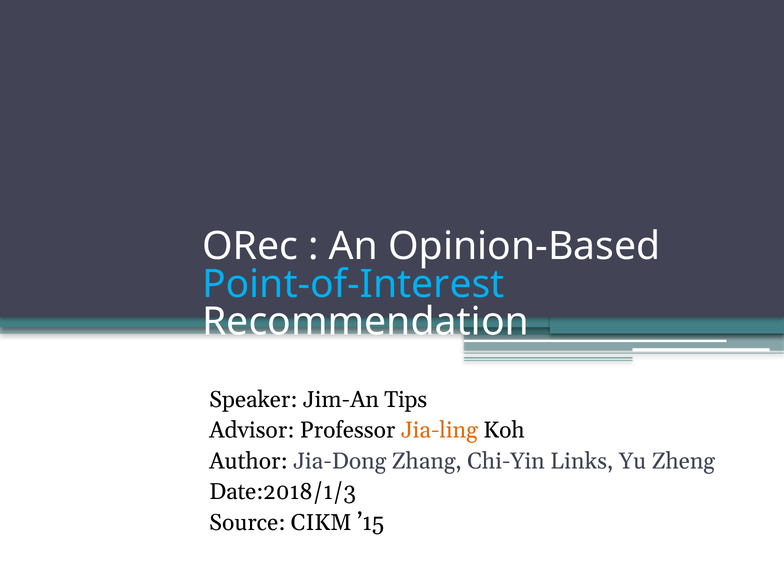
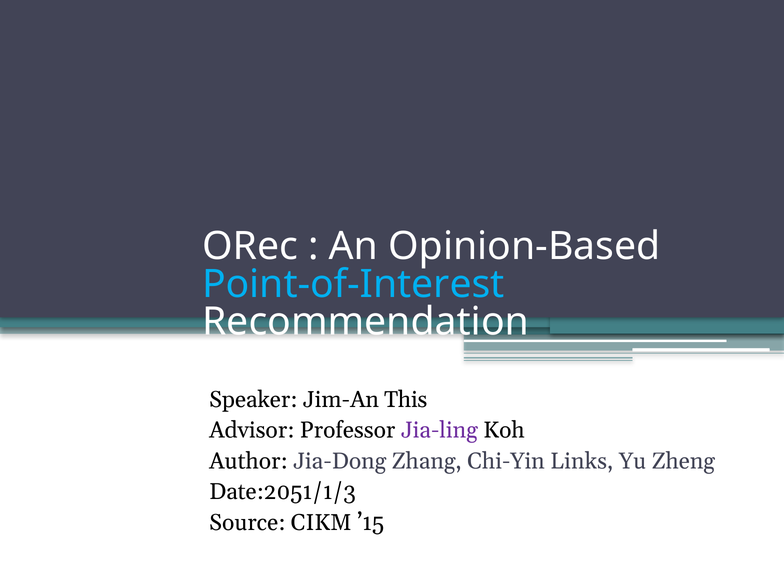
Tips: Tips -> This
Jia-ling colour: orange -> purple
Date:2018/1/3: Date:2018/1/3 -> Date:2051/1/3
